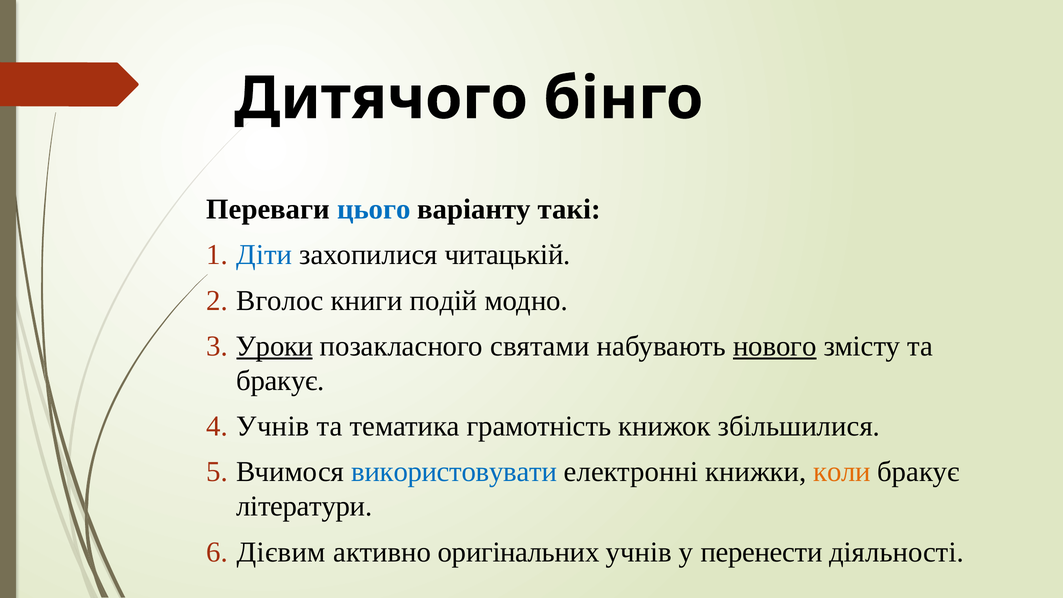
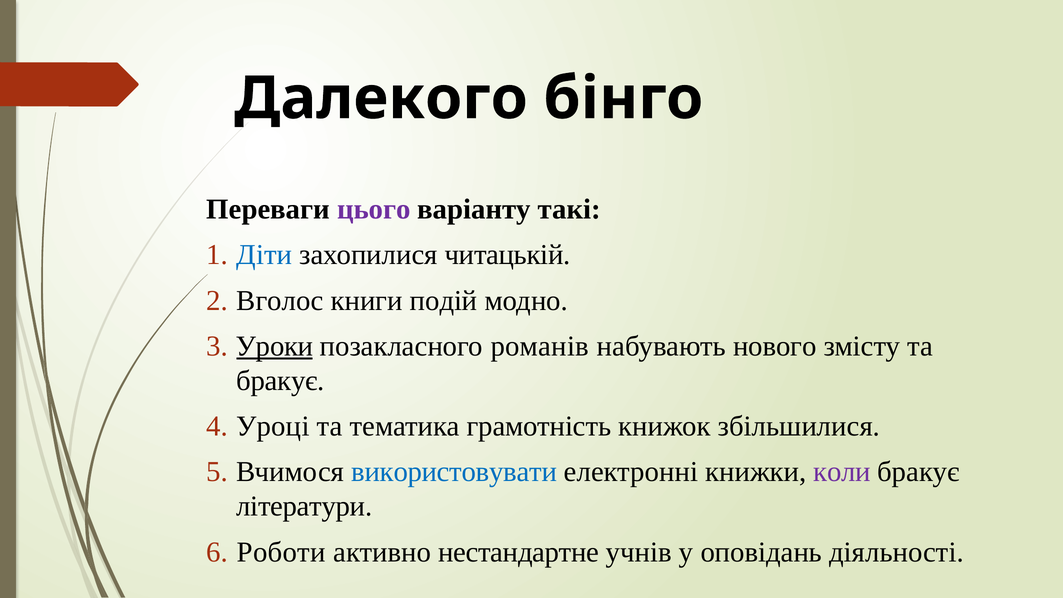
Дитячого: Дитячого -> Далекого
цього colour: blue -> purple
святами: святами -> романів
нового underline: present -> none
Учнів at (273, 426): Учнів -> Уроці
коли colour: orange -> purple
Дієвим: Дієвим -> Роботи
оригінальних: оригінальних -> нестандартне
перенести: перенести -> оповідань
